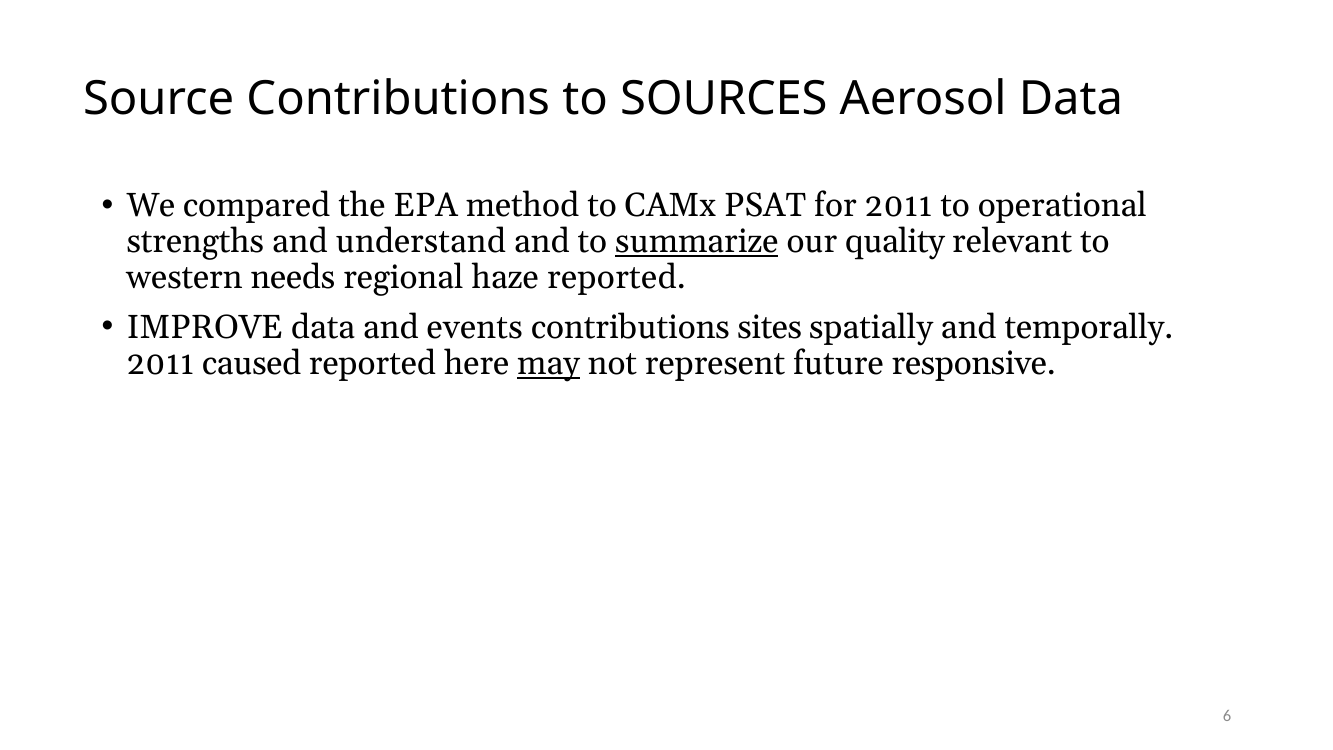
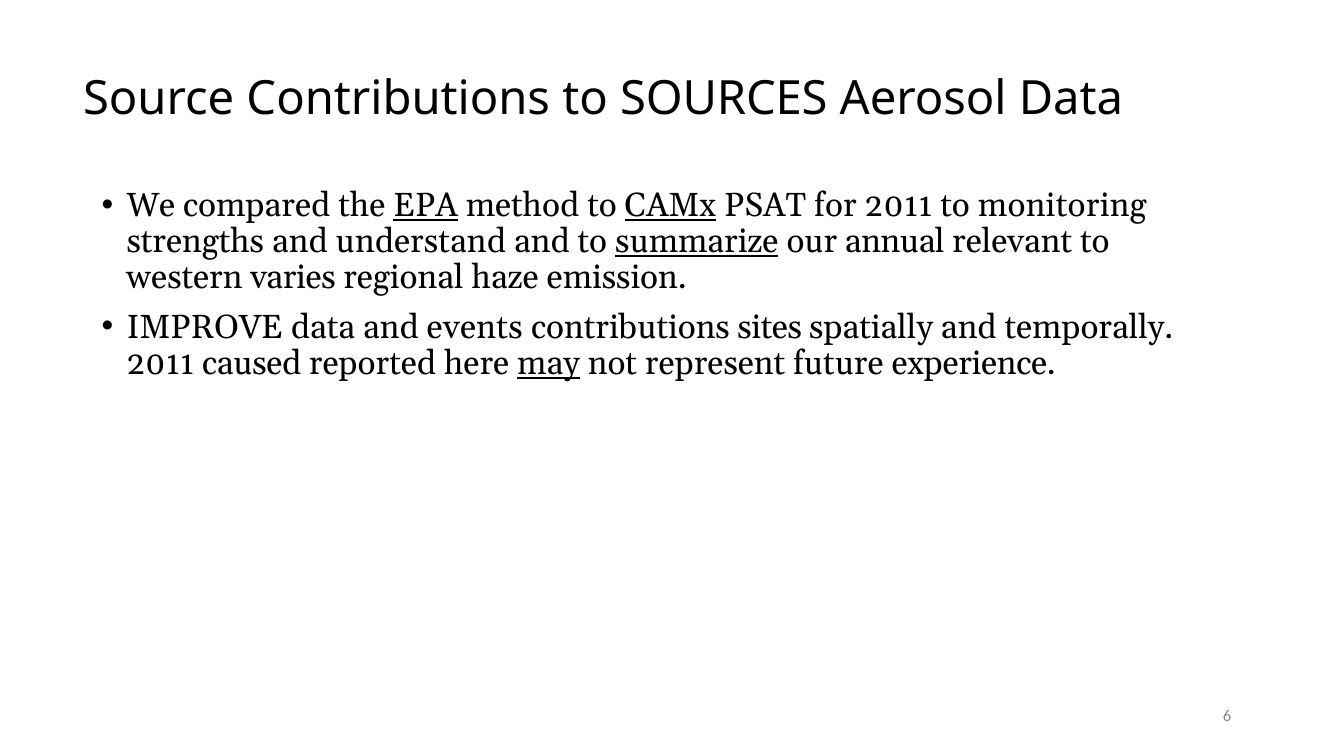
EPA underline: none -> present
CAMx underline: none -> present
operational: operational -> monitoring
quality: quality -> annual
needs: needs -> varies
haze reported: reported -> emission
responsive: responsive -> experience
